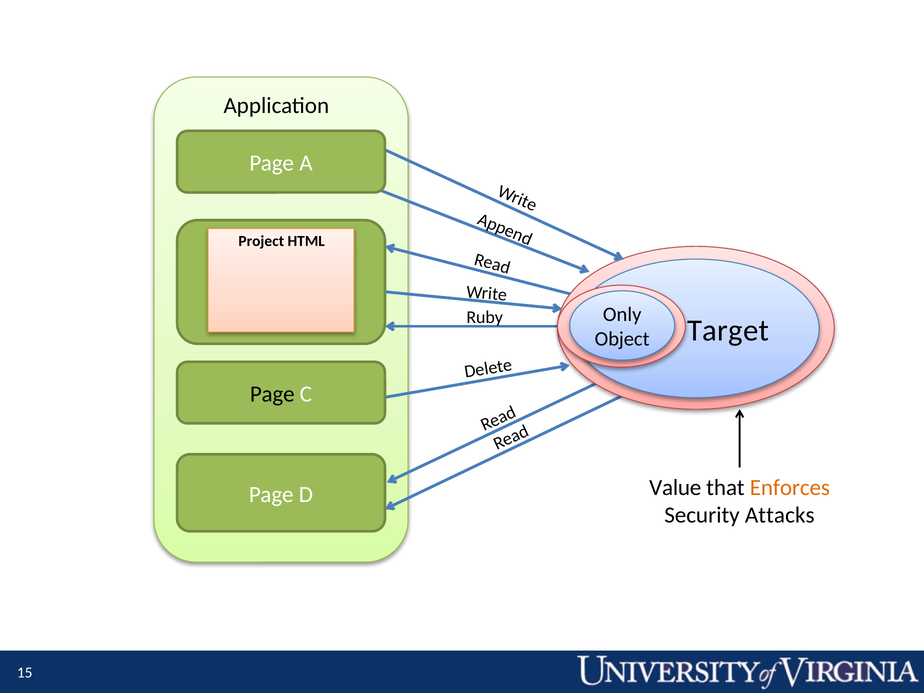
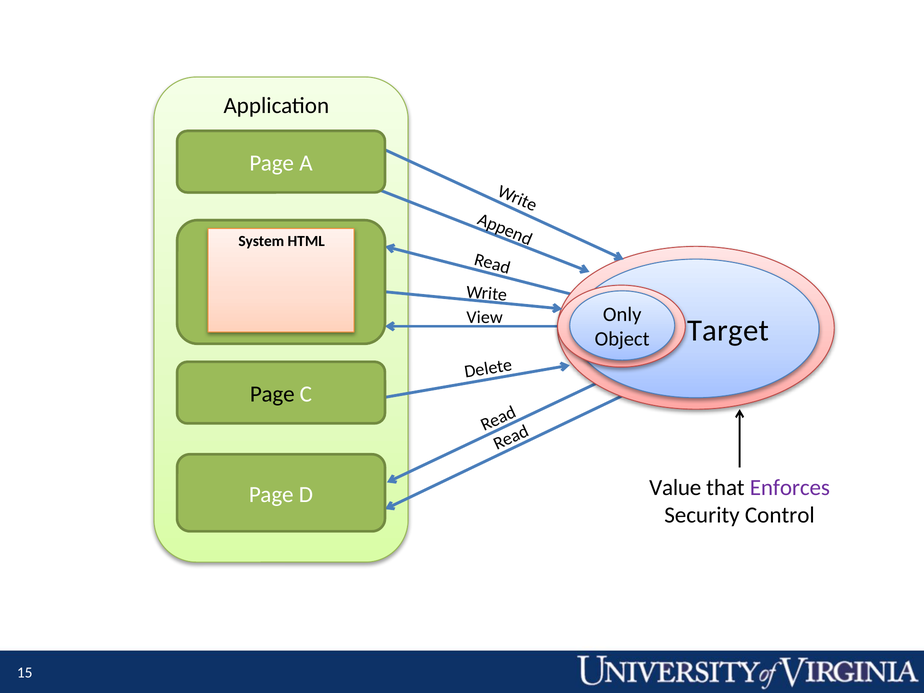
Project: Project -> System
Ruby: Ruby -> View
Enforces colour: orange -> purple
Attacks: Attacks -> Control
